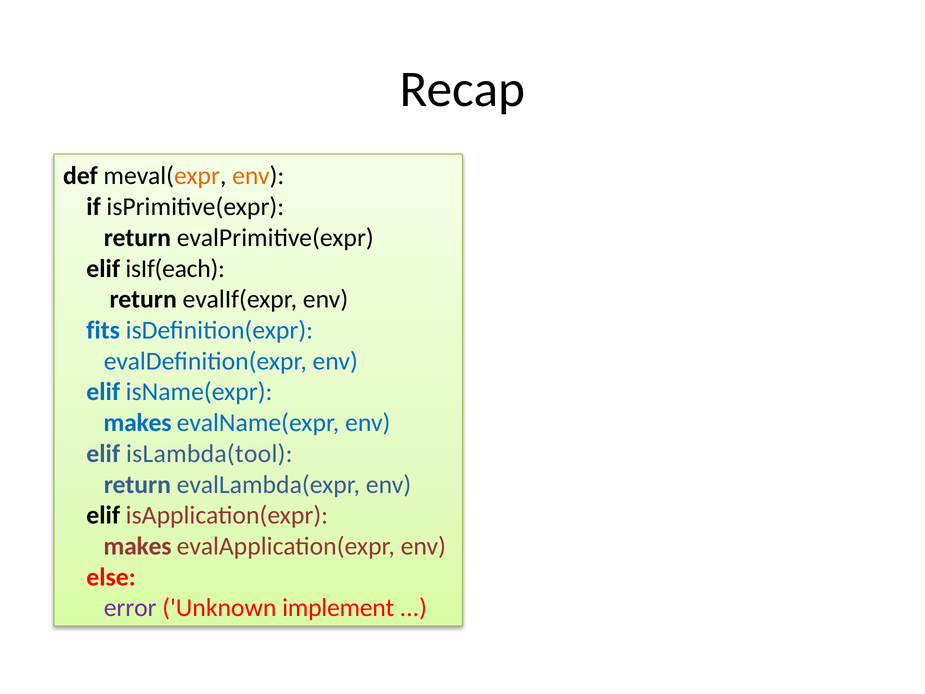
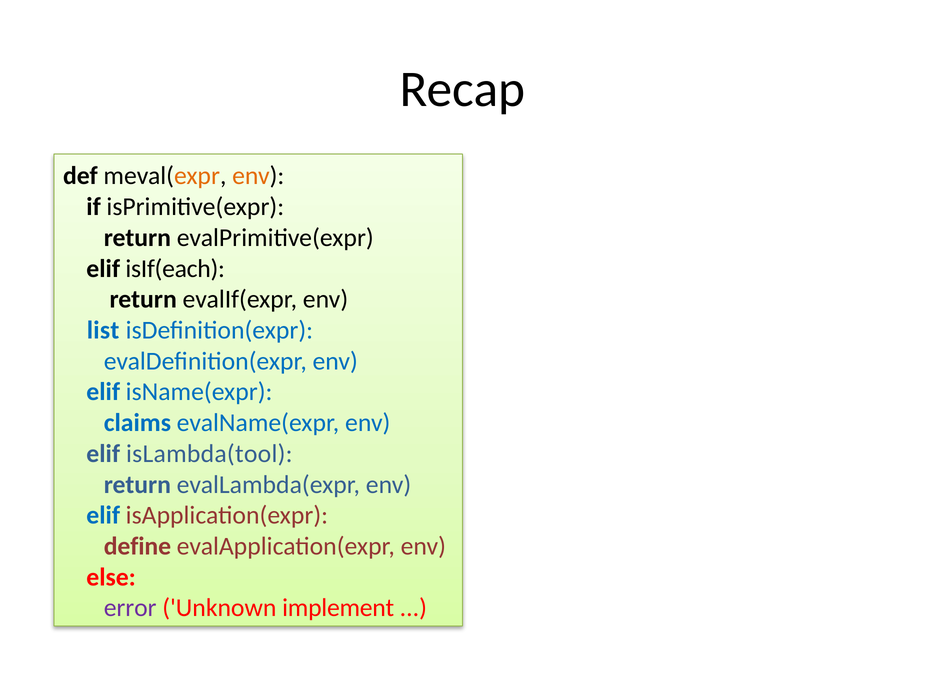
fits: fits -> list
makes at (138, 423): makes -> claims
elif at (103, 515) colour: black -> blue
makes at (138, 546): makes -> define
